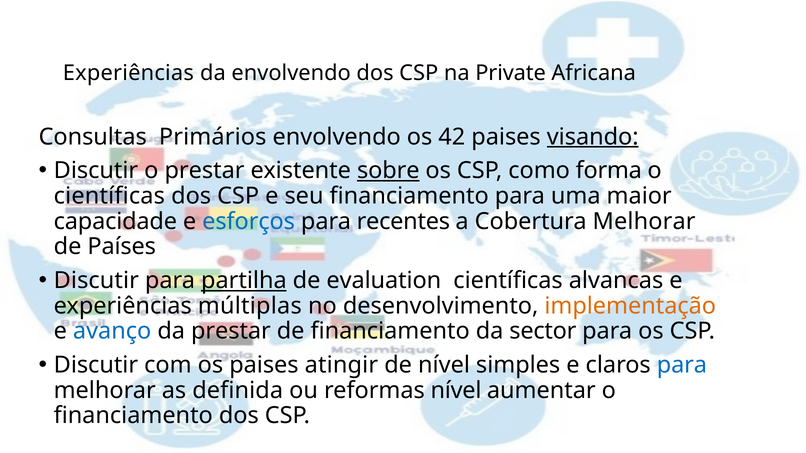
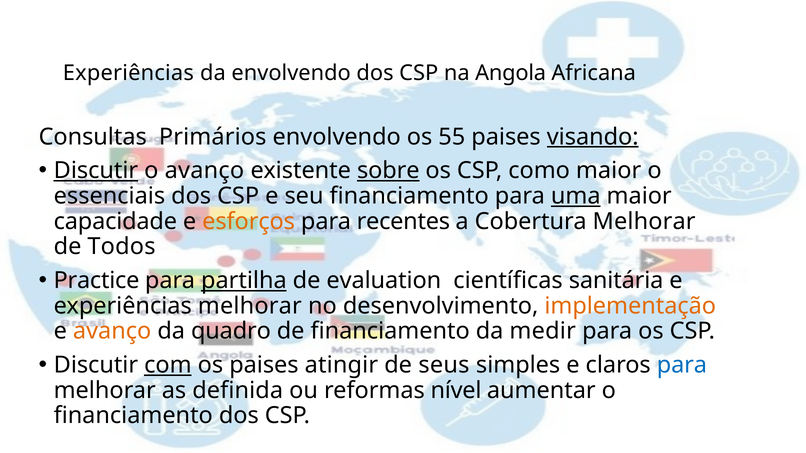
Private: Private -> Angola
42: 42 -> 55
Discutir at (96, 171) underline: none -> present
o prestar: prestar -> avanço
como forma: forma -> maior
científicas at (109, 196): científicas -> essenciais
uma underline: none -> present
esforços colour: blue -> orange
Países: Países -> Todos
Discutir at (96, 281): Discutir -> Practice
alvancas: alvancas -> sanitária
experiências múltiplas: múltiplas -> melhorar
avanço at (112, 331) colour: blue -> orange
da prestar: prestar -> quadro
sector: sector -> medir
com underline: none -> present
de nível: nível -> seus
